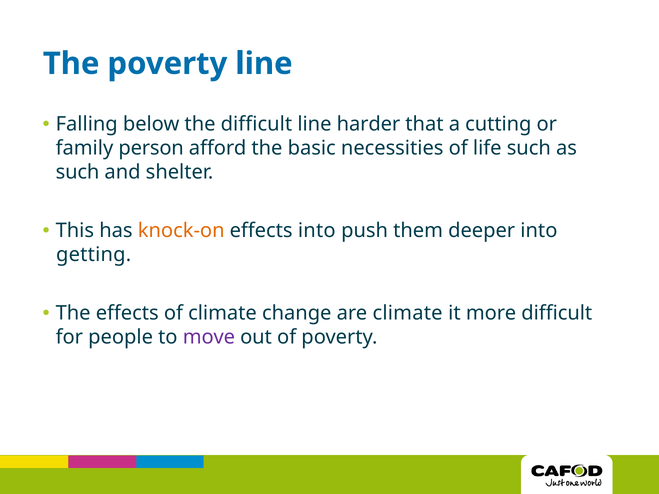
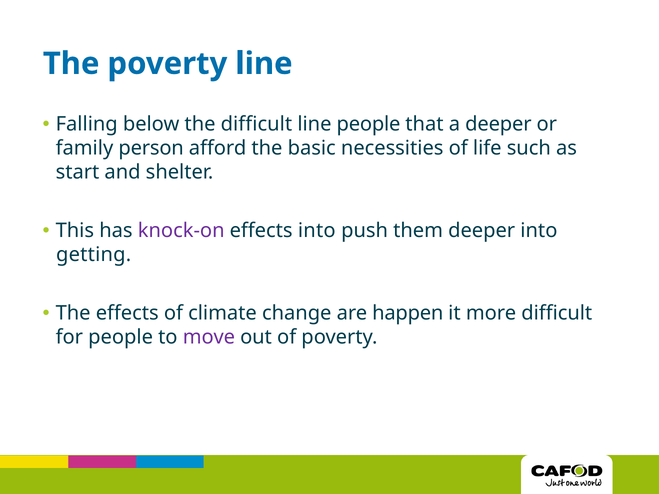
line harder: harder -> people
a cutting: cutting -> deeper
such at (78, 172): such -> start
knock-on colour: orange -> purple
are climate: climate -> happen
